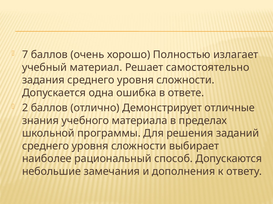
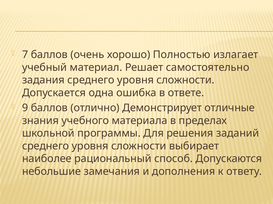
2: 2 -> 9
